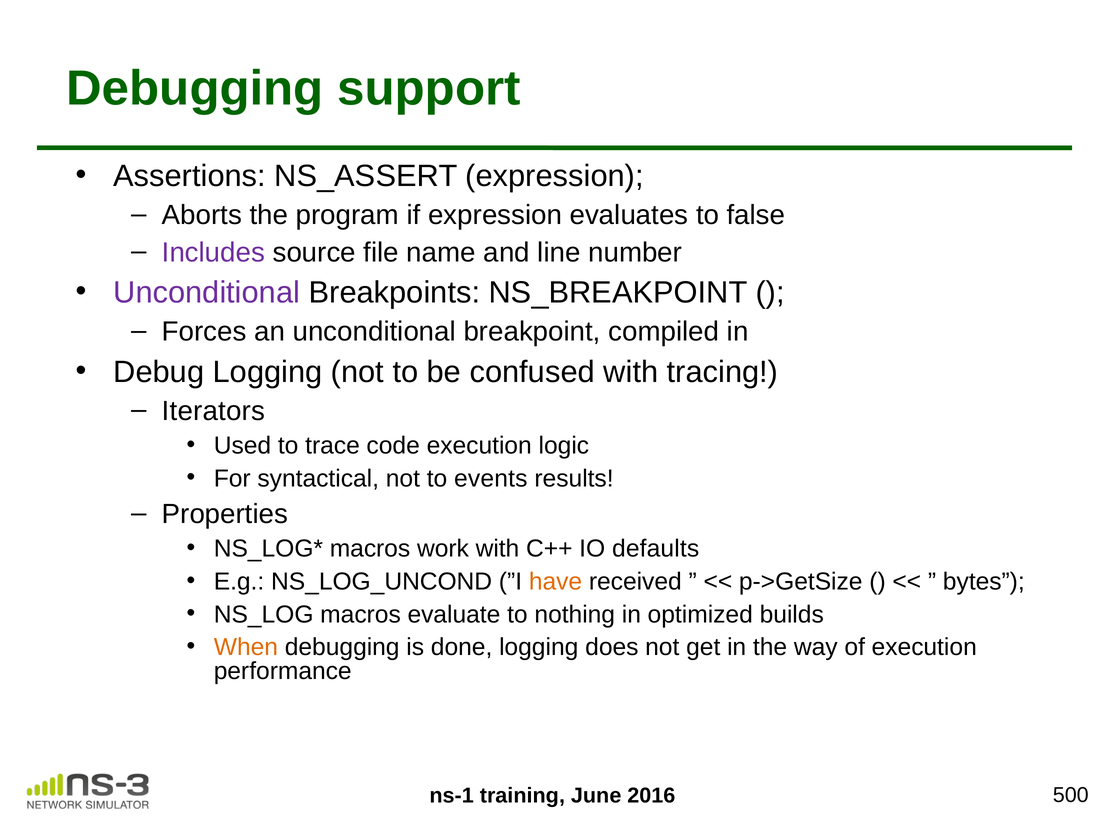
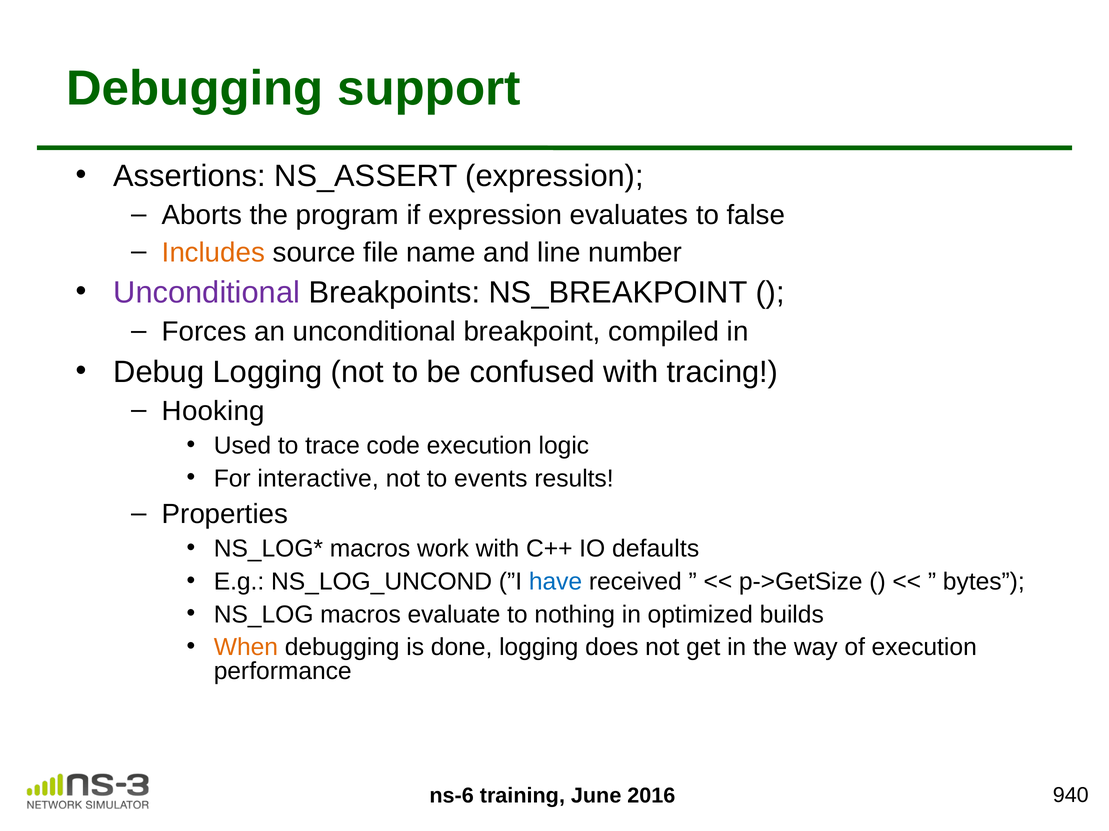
Includes colour: purple -> orange
Iterators: Iterators -> Hooking
syntactical: syntactical -> interactive
have colour: orange -> blue
ns-1: ns-1 -> ns-6
500: 500 -> 940
